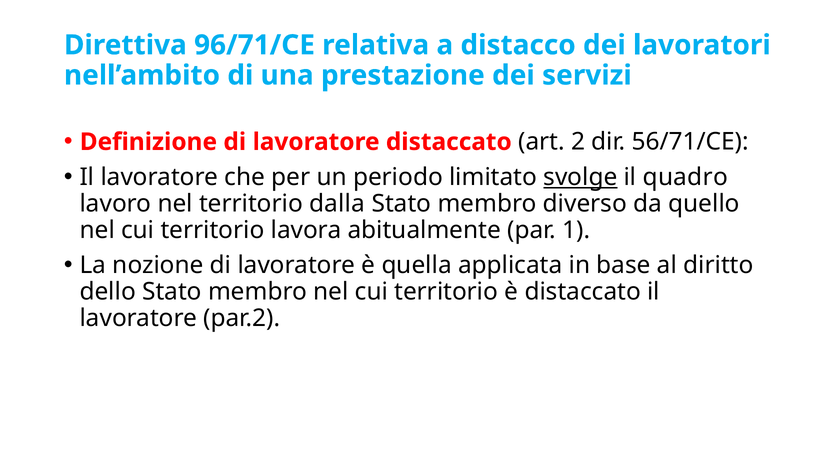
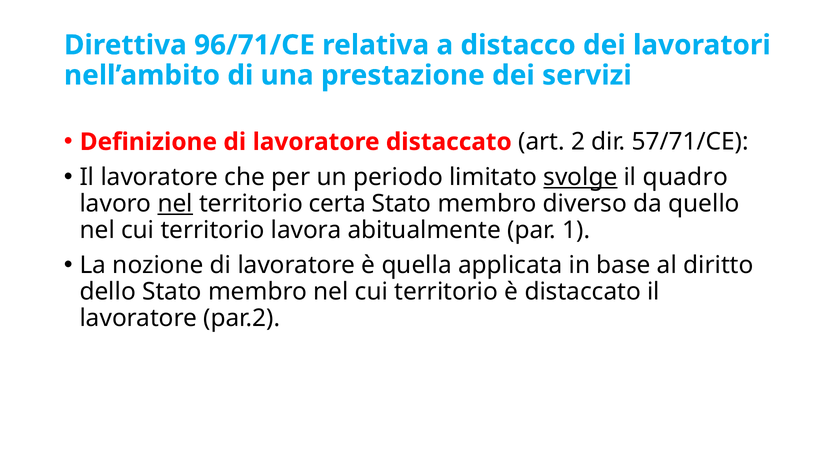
56/71/CE: 56/71/CE -> 57/71/CE
nel at (175, 203) underline: none -> present
dalla: dalla -> certa
